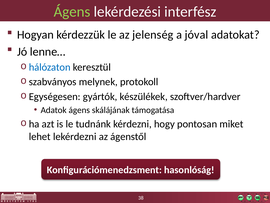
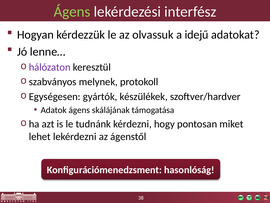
jelenség: jelenség -> olvassuk
jóval: jóval -> idejű
hálózaton colour: blue -> purple
